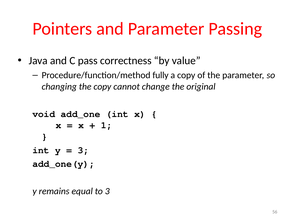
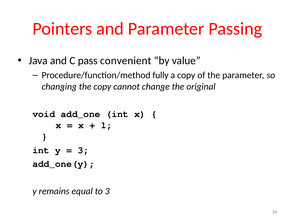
correctness: correctness -> convenient
